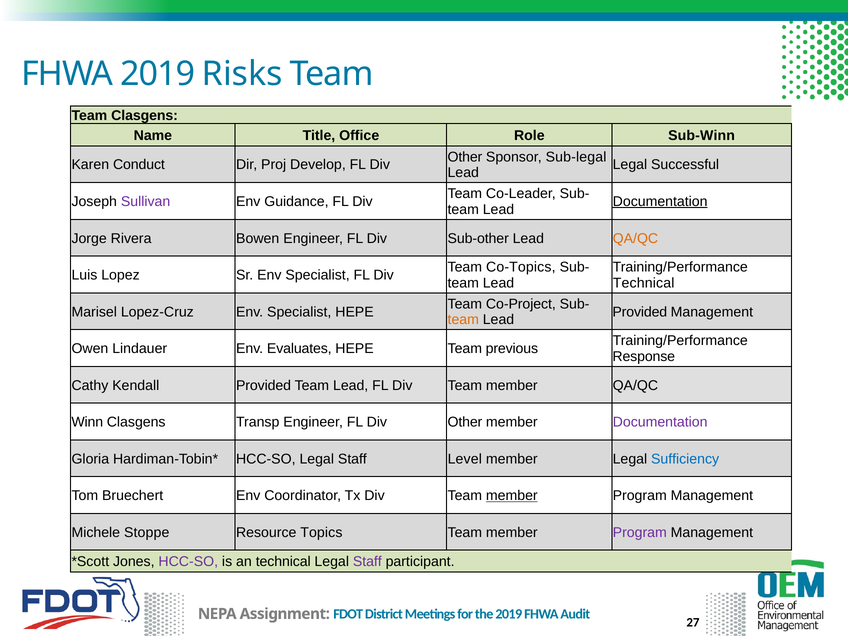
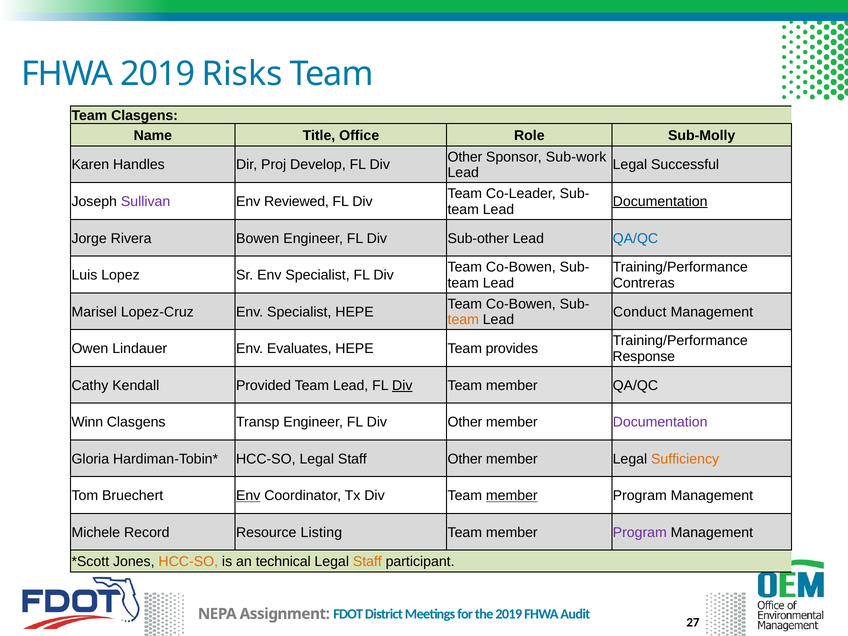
Sub-Winn: Sub-Winn -> Sub-Molly
Sub-legal: Sub-legal -> Sub-work
Conduct: Conduct -> Handles
Guidance: Guidance -> Reviewed
QA/QC at (635, 238) colour: orange -> blue
Co-Topics at (521, 267): Co-Topics -> Co-Bowen
Technical at (644, 283): Technical -> Contreras
Co-Project at (521, 304): Co-Project -> Co-Bowen
Provided at (640, 312): Provided -> Conduct
previous: previous -> provides
Div at (402, 385) underline: none -> present
Staff Level: Level -> Other
Sufficiency colour: blue -> orange
Env at (248, 496) underline: none -> present
Stoppe: Stoppe -> Record
Topics: Topics -> Listing
HCC-SO at (188, 562) colour: purple -> orange
Staff at (367, 562) colour: purple -> orange
